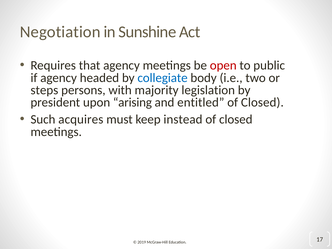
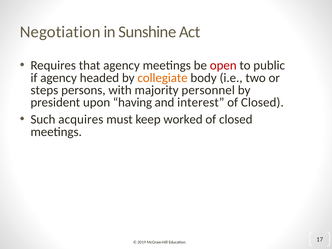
collegiate colour: blue -> orange
legislation: legislation -> personnel
arising: arising -> having
entitled: entitled -> interest
instead: instead -> worked
